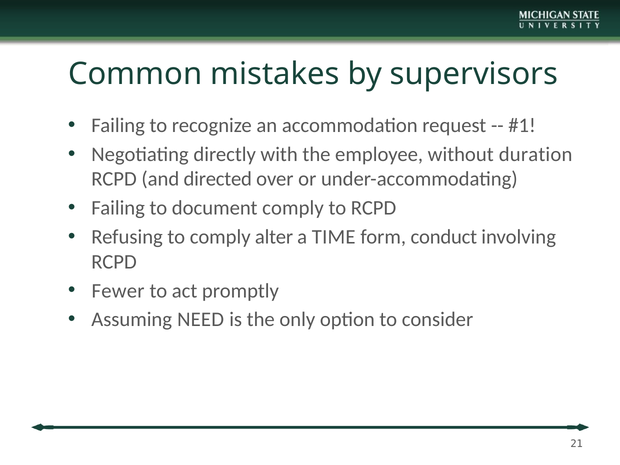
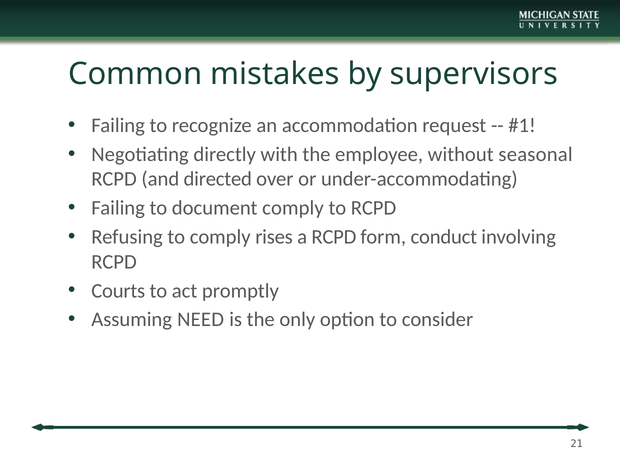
duration: duration -> seasonal
alter: alter -> rises
a TIME: TIME -> RCPD
Fewer: Fewer -> Courts
